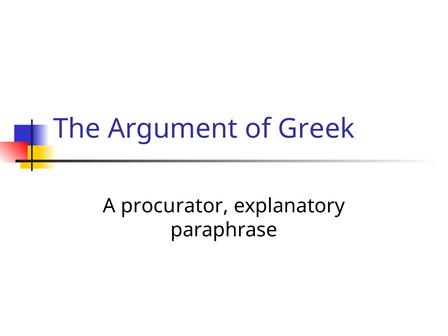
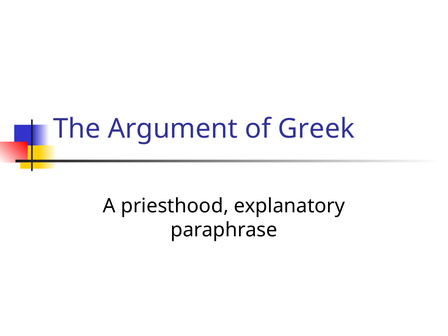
procurator: procurator -> priesthood
